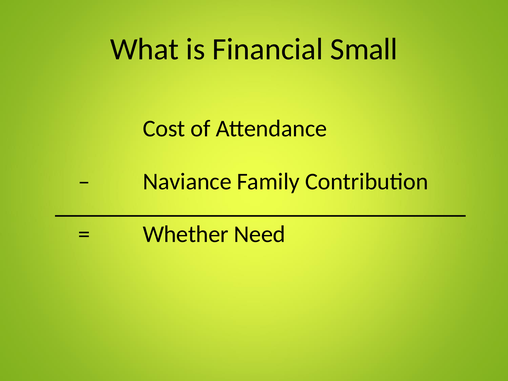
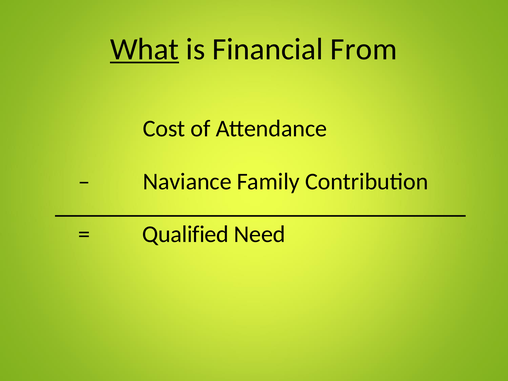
What underline: none -> present
Small: Small -> From
Whether: Whether -> Qualified
